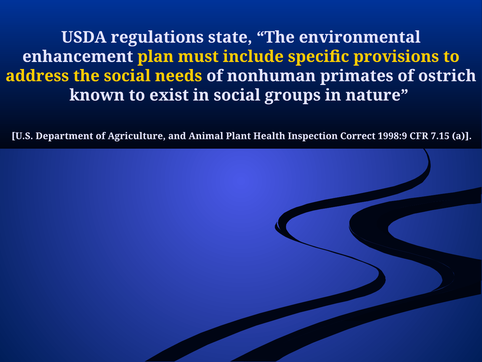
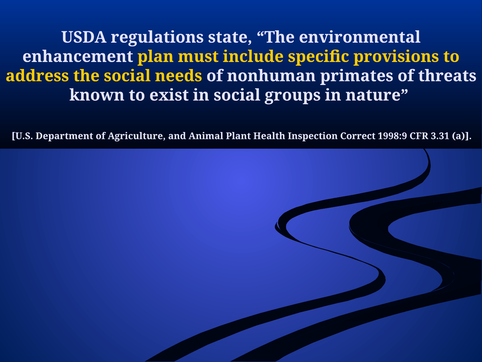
ostrich: ostrich -> threats
7.15: 7.15 -> 3.31
